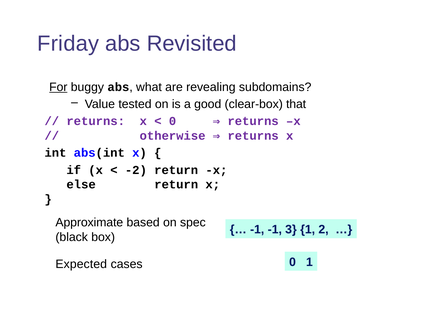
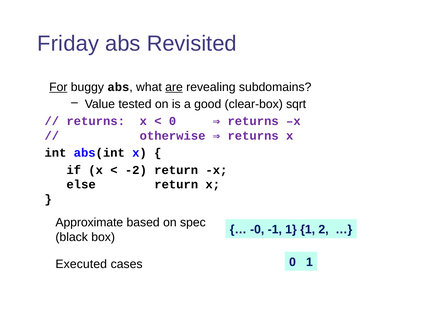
are underline: none -> present
that: that -> sqrt
-1 at (257, 229): -1 -> -0
-1 3: 3 -> 1
Expected: Expected -> Executed
